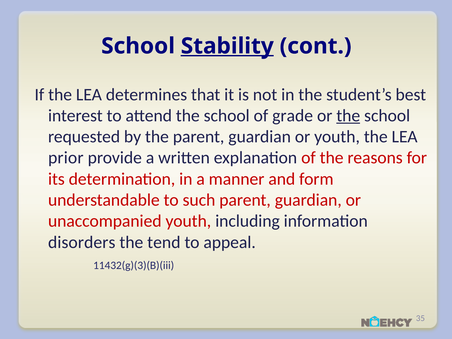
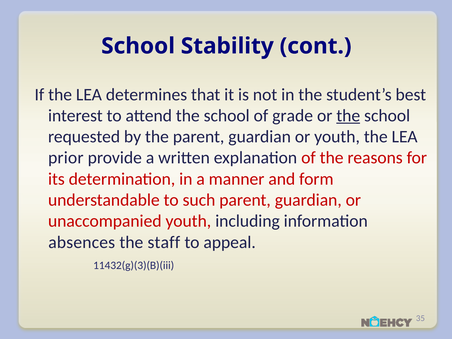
Stability underline: present -> none
disorders: disorders -> absences
tend: tend -> staff
